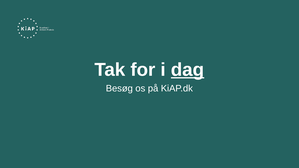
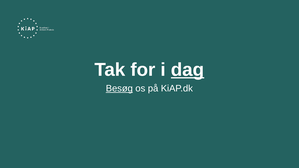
Besøg underline: none -> present
